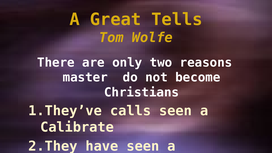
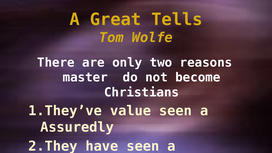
calls: calls -> value
Calibrate: Calibrate -> Assuredly
